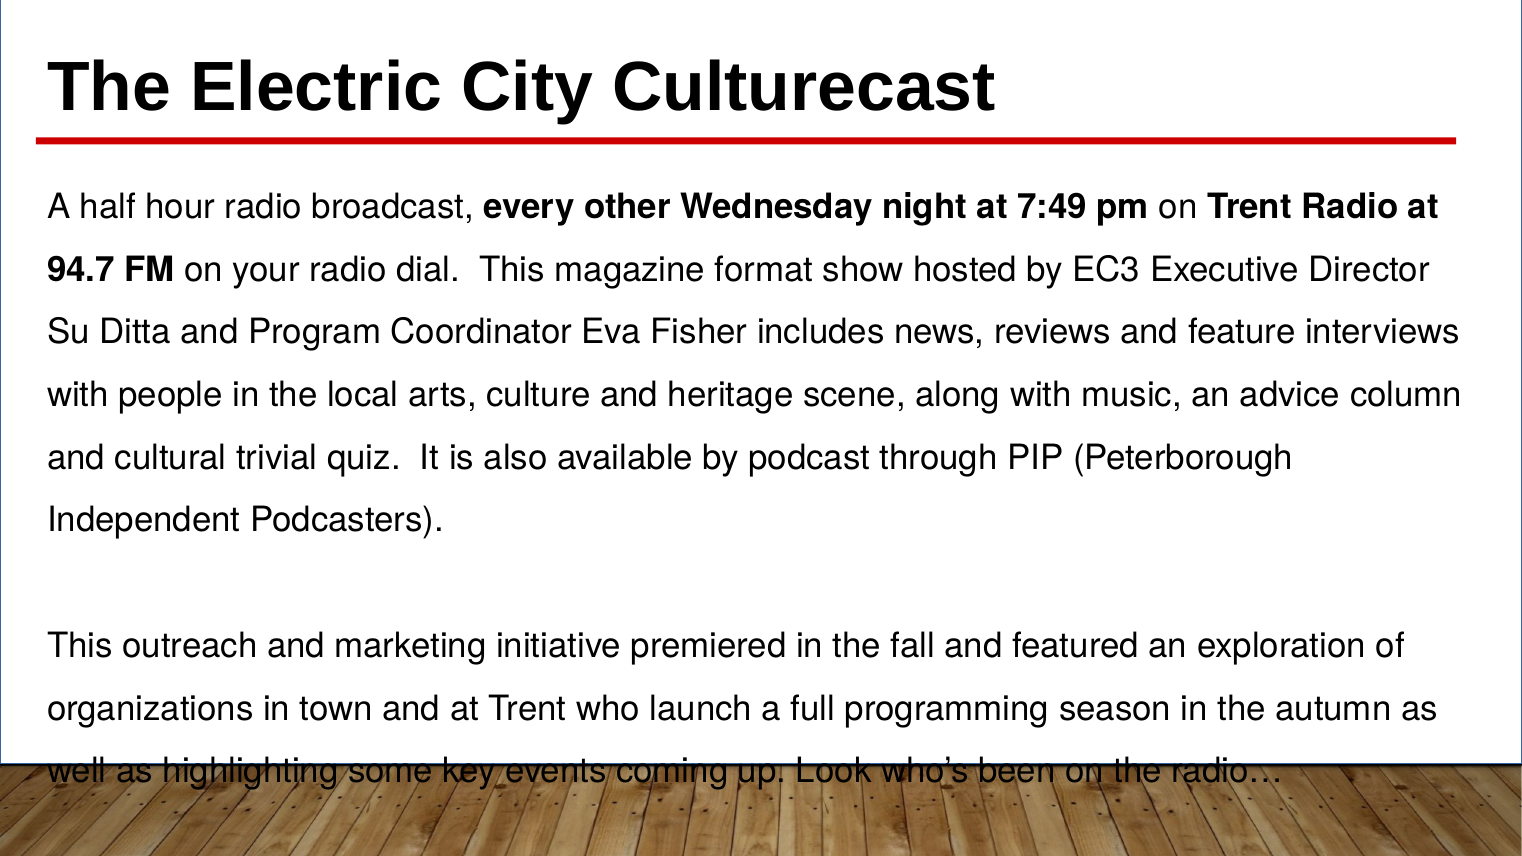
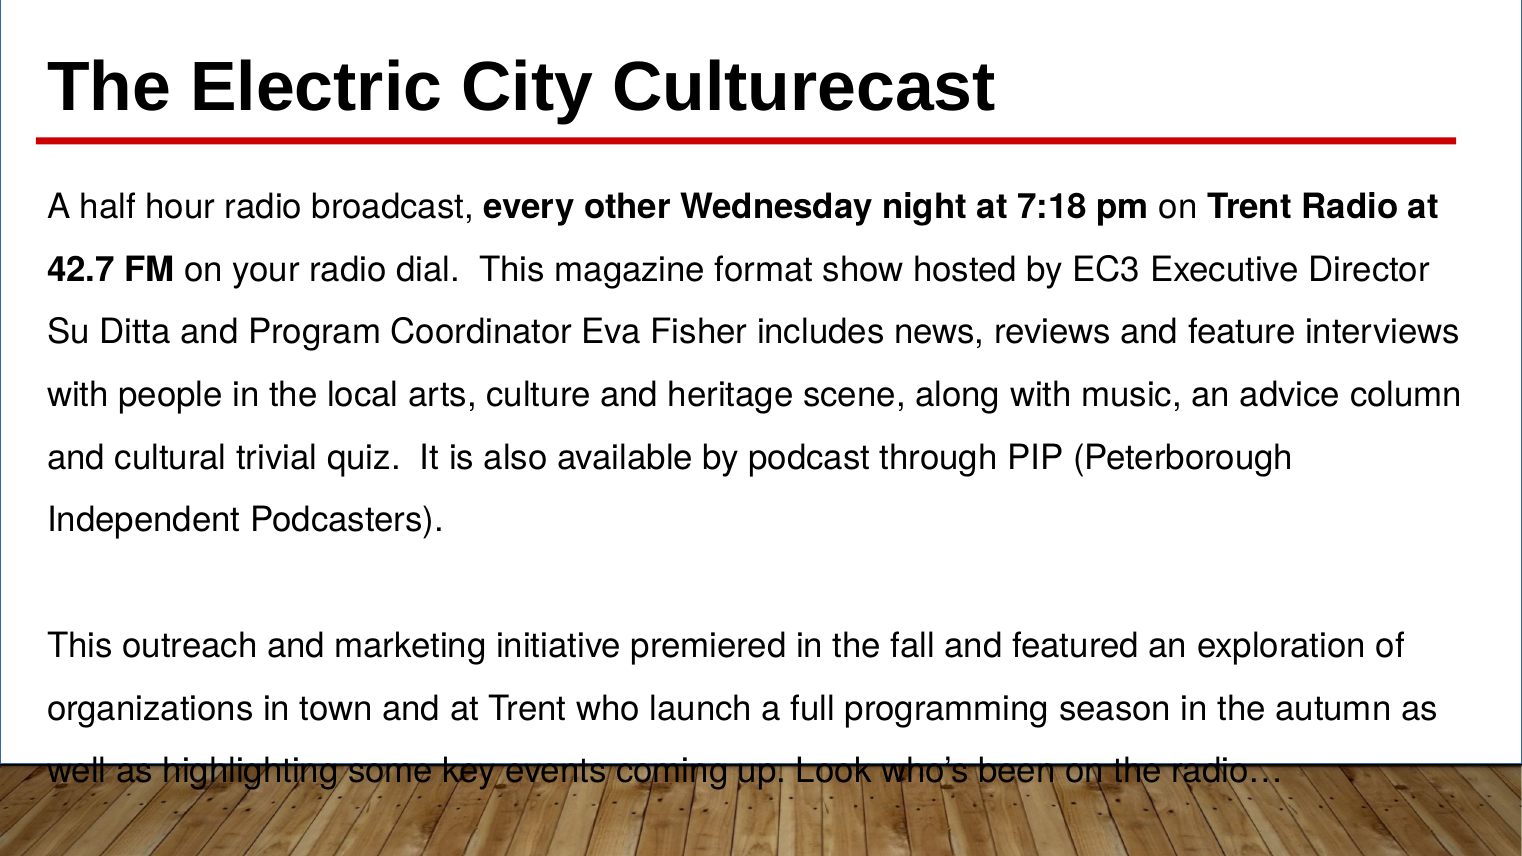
7:49: 7:49 -> 7:18
94.7: 94.7 -> 42.7
